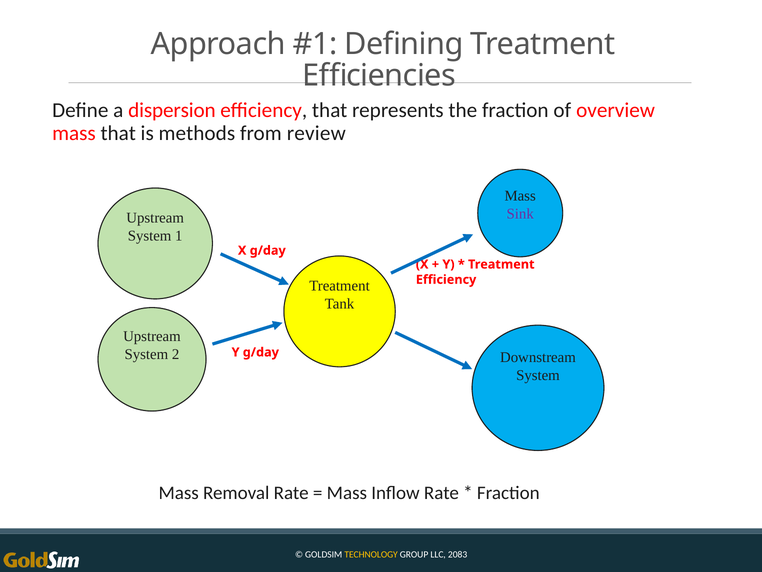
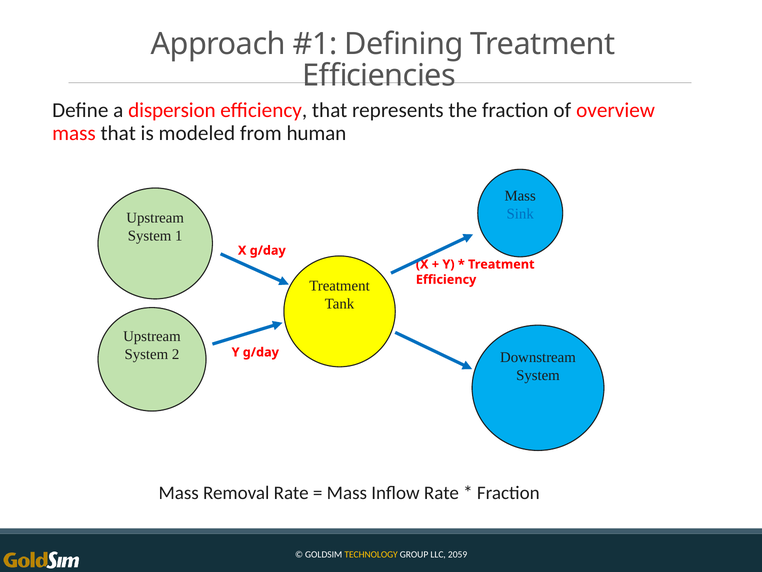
methods: methods -> modeled
review: review -> human
Sink colour: purple -> blue
2083: 2083 -> 2059
